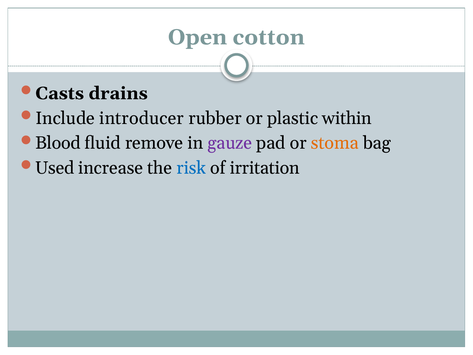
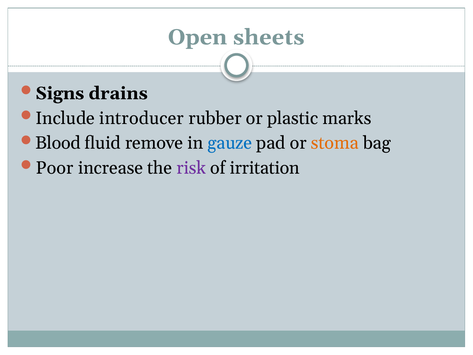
cotton: cotton -> sheets
Casts: Casts -> Signs
within: within -> marks
gauze colour: purple -> blue
Used: Used -> Poor
risk colour: blue -> purple
